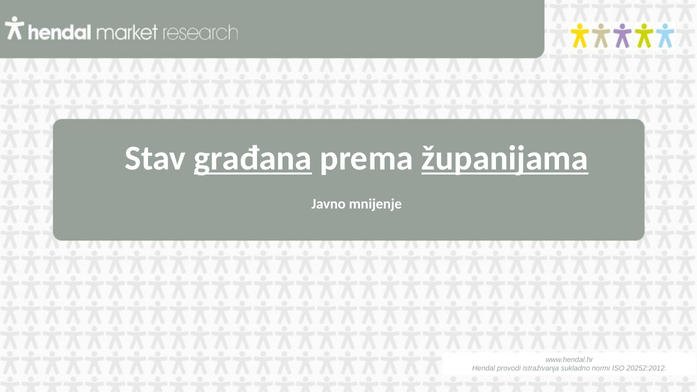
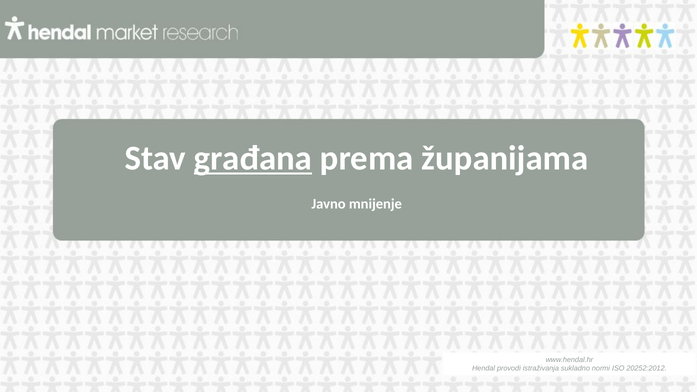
županijama underline: present -> none
